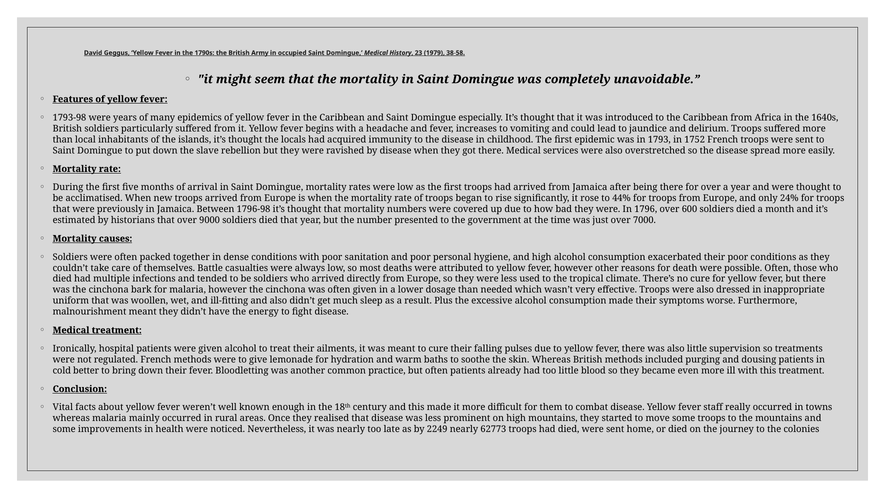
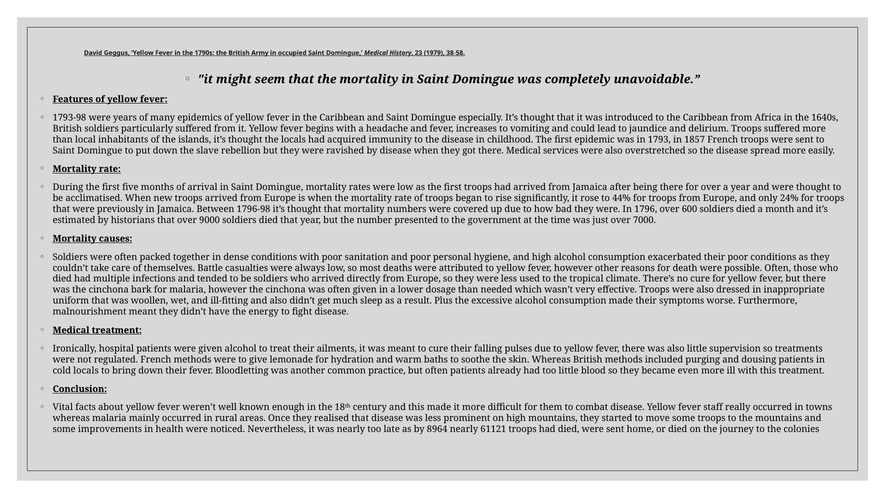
1752: 1752 -> 1857
cold better: better -> locals
2249: 2249 -> 8964
62773: 62773 -> 61121
